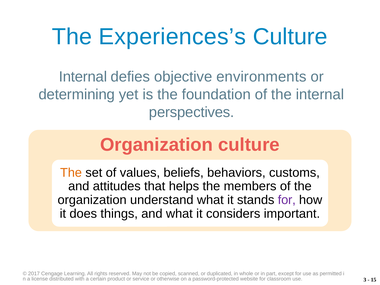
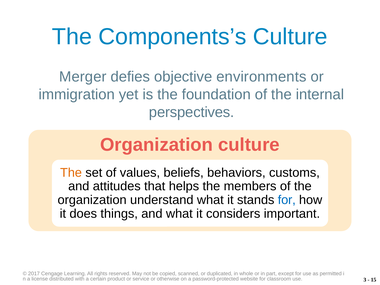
Experiences’s: Experiences’s -> Components’s
Internal at (83, 77): Internal -> Merger
determining: determining -> immigration
for at (287, 200) colour: purple -> blue
